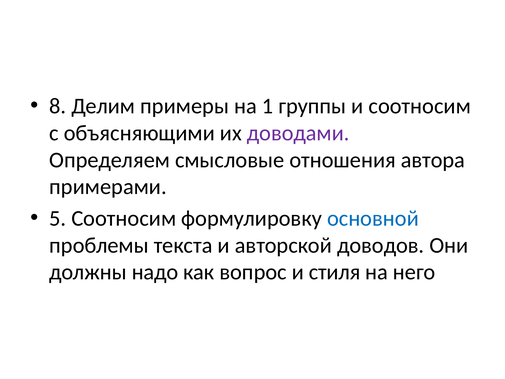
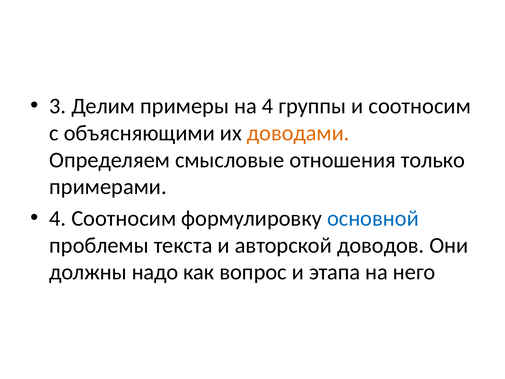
8: 8 -> 3
на 1: 1 -> 4
доводами colour: purple -> orange
автора: автора -> только
5 at (58, 218): 5 -> 4
стиля: стиля -> этапа
